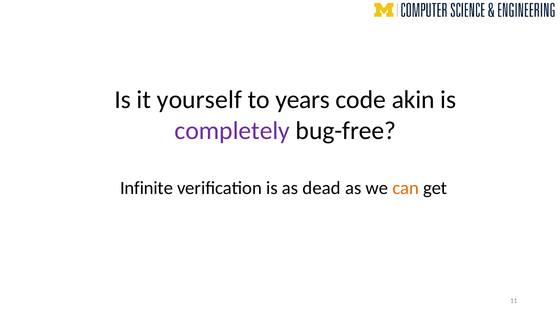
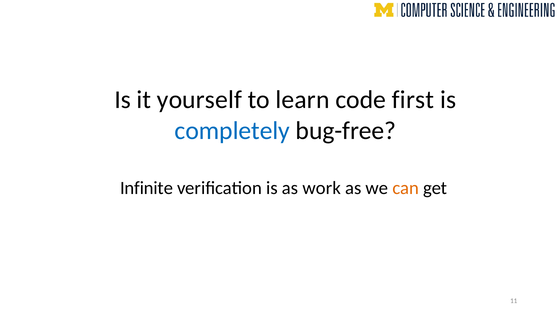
years: years -> learn
akin: akin -> first
completely colour: purple -> blue
dead: dead -> work
